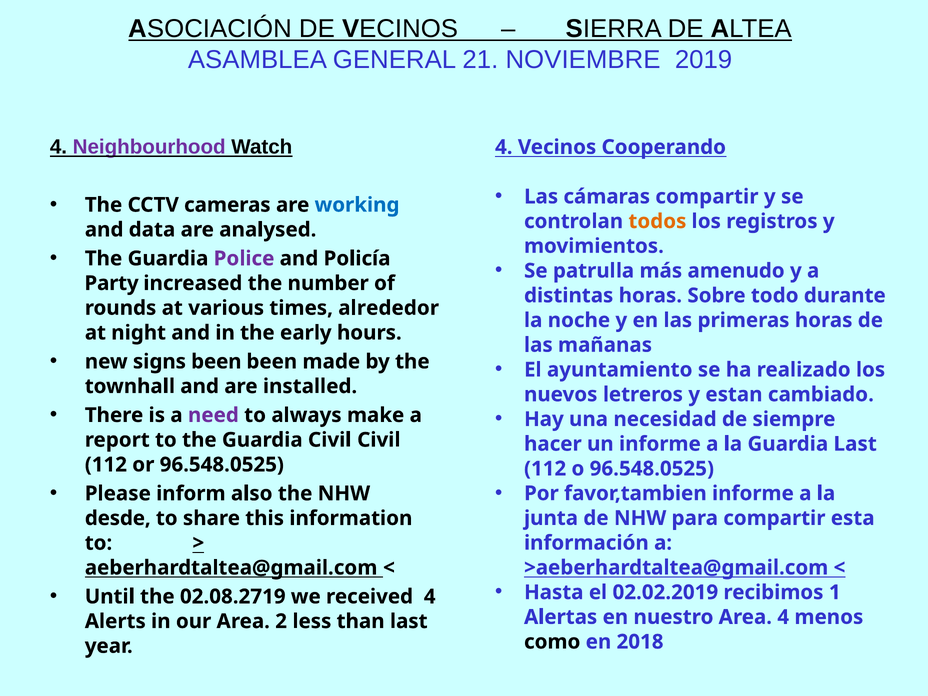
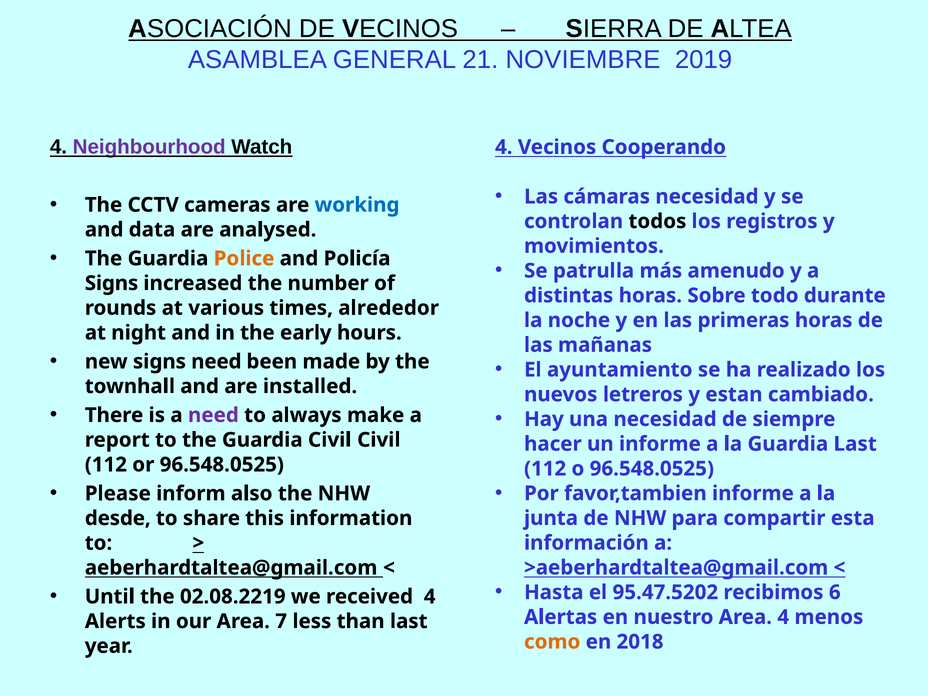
cámaras compartir: compartir -> necesidad
todos colour: orange -> black
Police colour: purple -> orange
Party at (112, 283): Party -> Signs
signs been: been -> need
02.02.2019: 02.02.2019 -> 95.47.5202
1: 1 -> 6
02.08.2719: 02.08.2719 -> 02.08.2219
2: 2 -> 7
como colour: black -> orange
